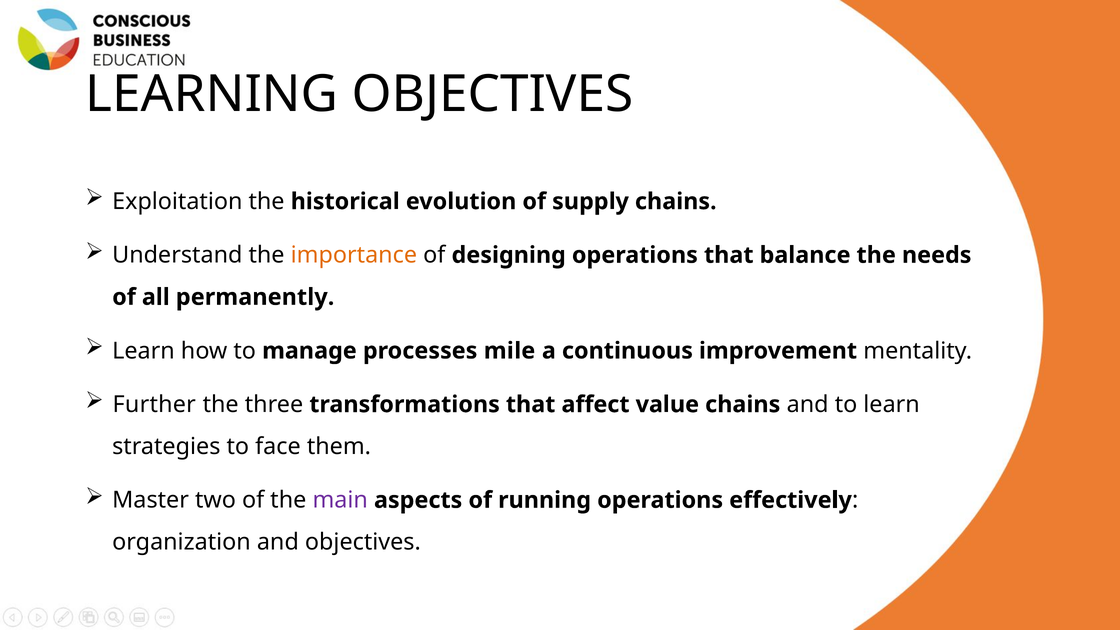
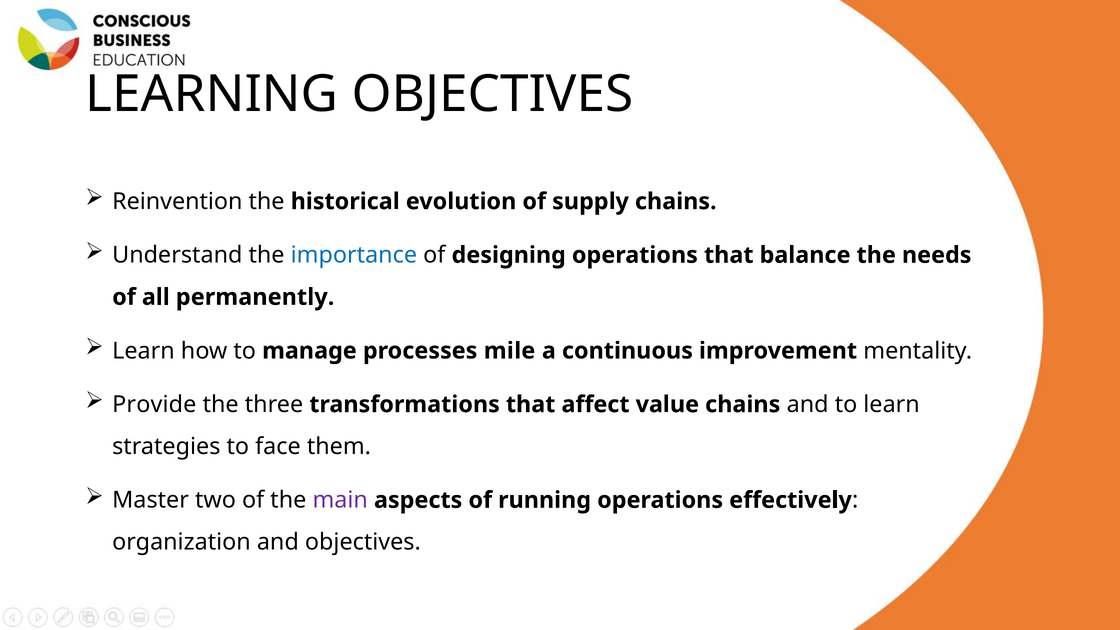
Exploitation: Exploitation -> Reinvention
importance colour: orange -> blue
Further: Further -> Provide
